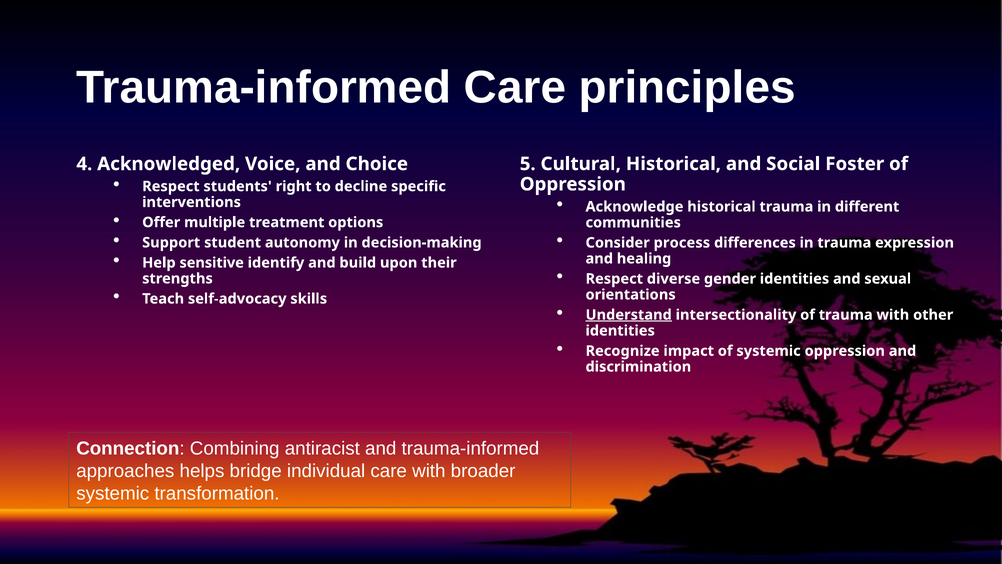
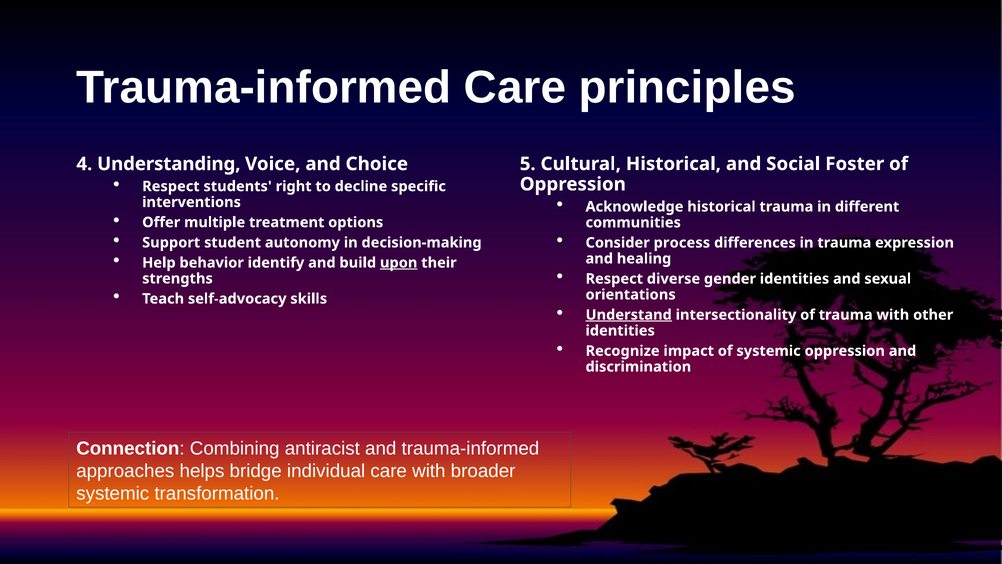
Acknowledged: Acknowledged -> Understanding
sensitive: sensitive -> behavior
upon underline: none -> present
